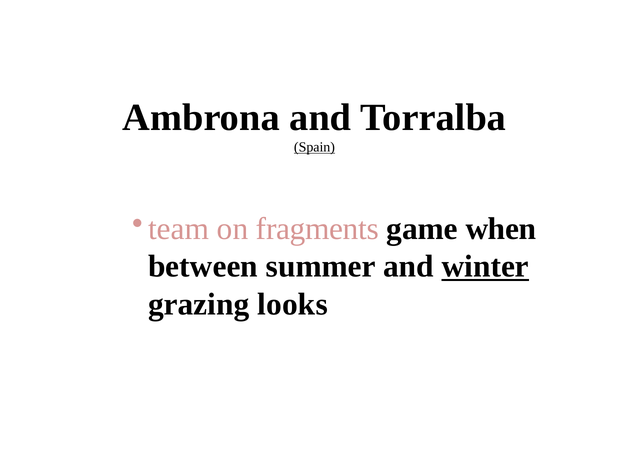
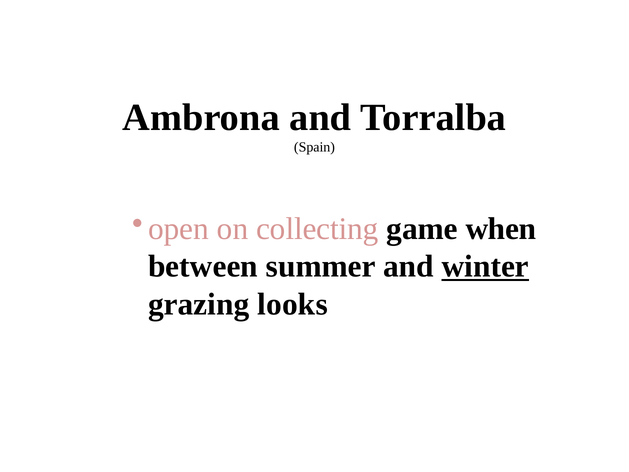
Spain underline: present -> none
team: team -> open
fragments: fragments -> collecting
